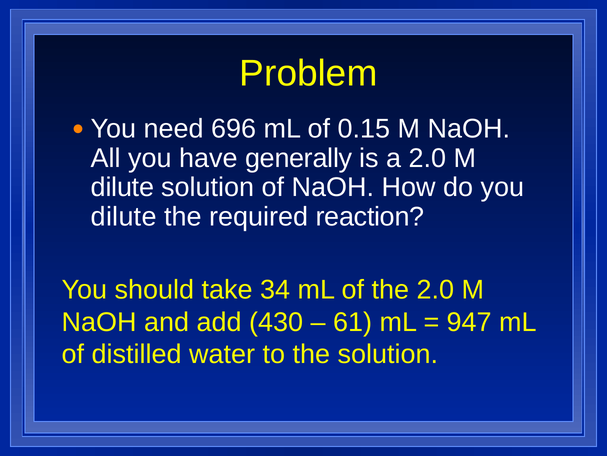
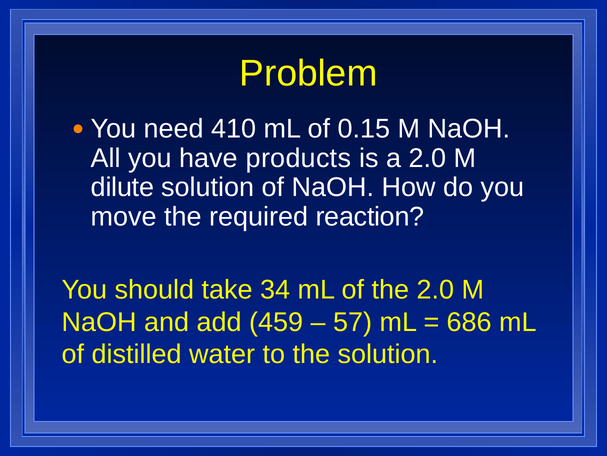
696: 696 -> 410
generally: generally -> products
dilute at (124, 216): dilute -> move
430: 430 -> 459
61: 61 -> 57
947: 947 -> 686
